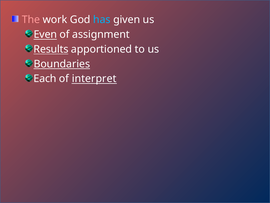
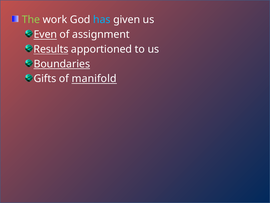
The colour: pink -> light green
Each: Each -> Gifts
interpret: interpret -> manifold
